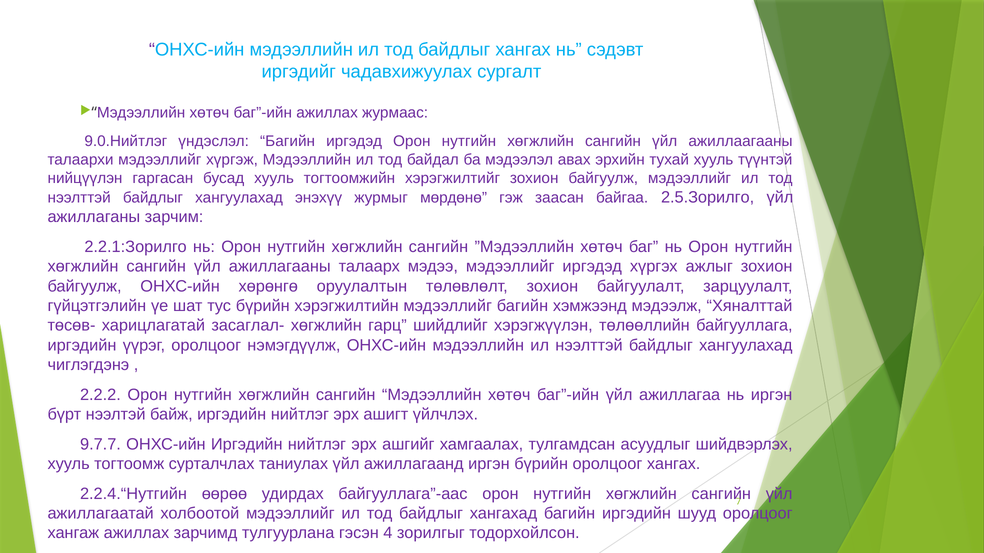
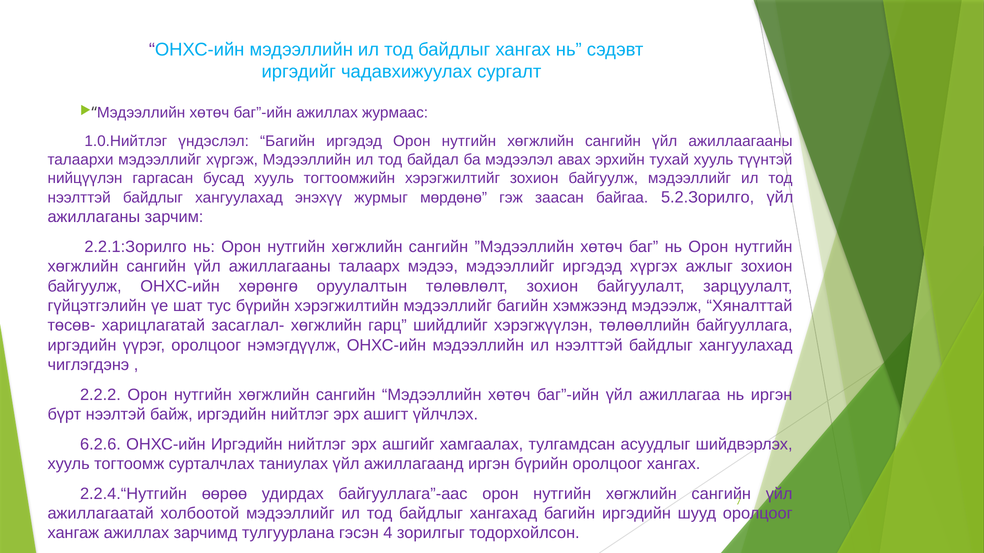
9.0.Нийтлэг: 9.0.Нийтлэг -> 1.0.Нийтлэг
2.5.Зорилго: 2.5.Зорилго -> 5.2.Зорилго
9.7.7: 9.7.7 -> 6.2.6
